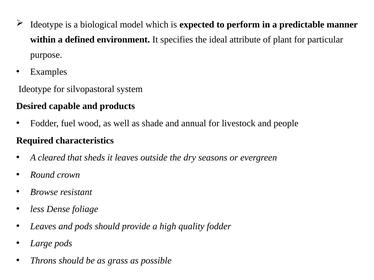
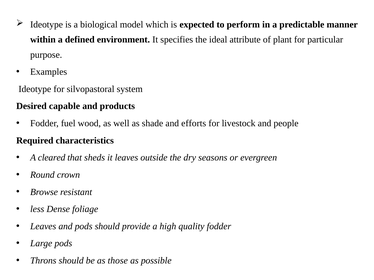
annual: annual -> efforts
grass: grass -> those
